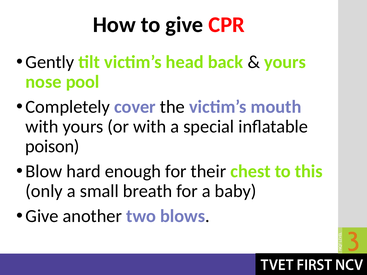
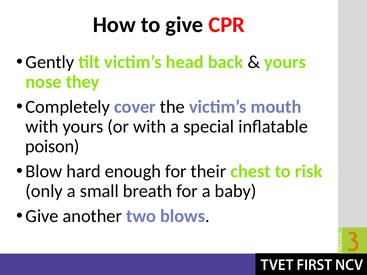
pool: pool -> they
this: this -> risk
